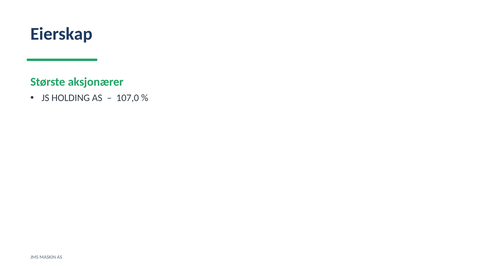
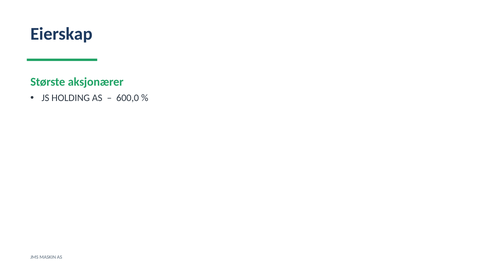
107,0: 107,0 -> 600,0
